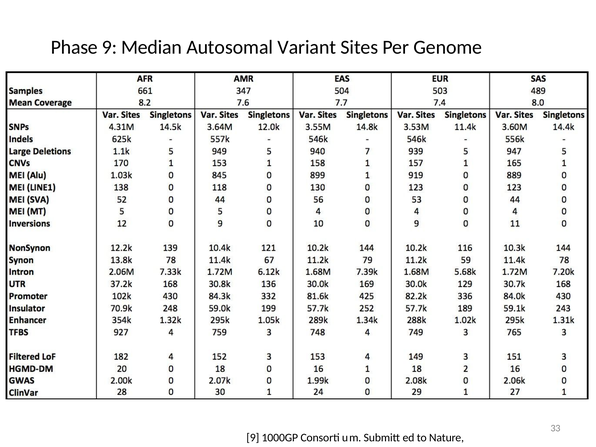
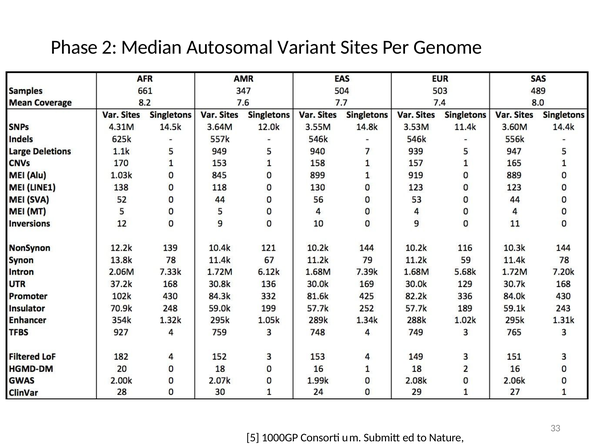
Phase 9: 9 -> 2
9 at (253, 438): 9 -> 5
